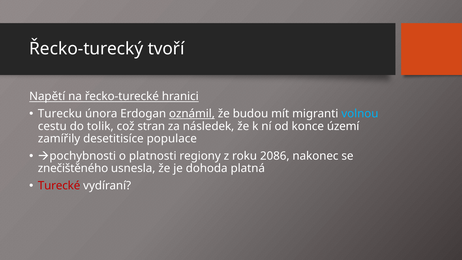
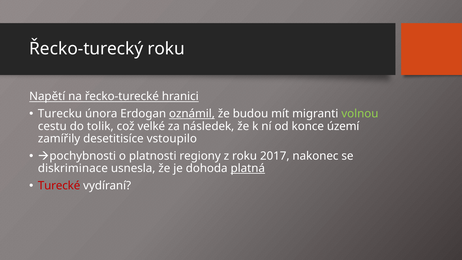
Řecko-turecký tvoří: tvoří -> roku
volnou colour: light blue -> light green
stran: stran -> velké
populace: populace -> vstoupilo
2086: 2086 -> 2017
znečištěného: znečištěného -> diskriminace
platná underline: none -> present
